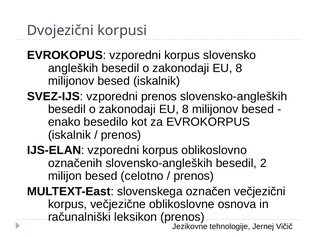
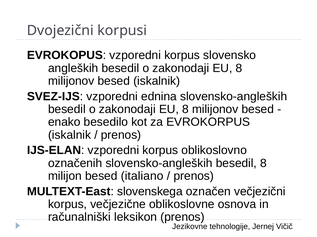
vzporedni prenos: prenos -> ednina
besedil 2: 2 -> 8
celotno: celotno -> italiano
